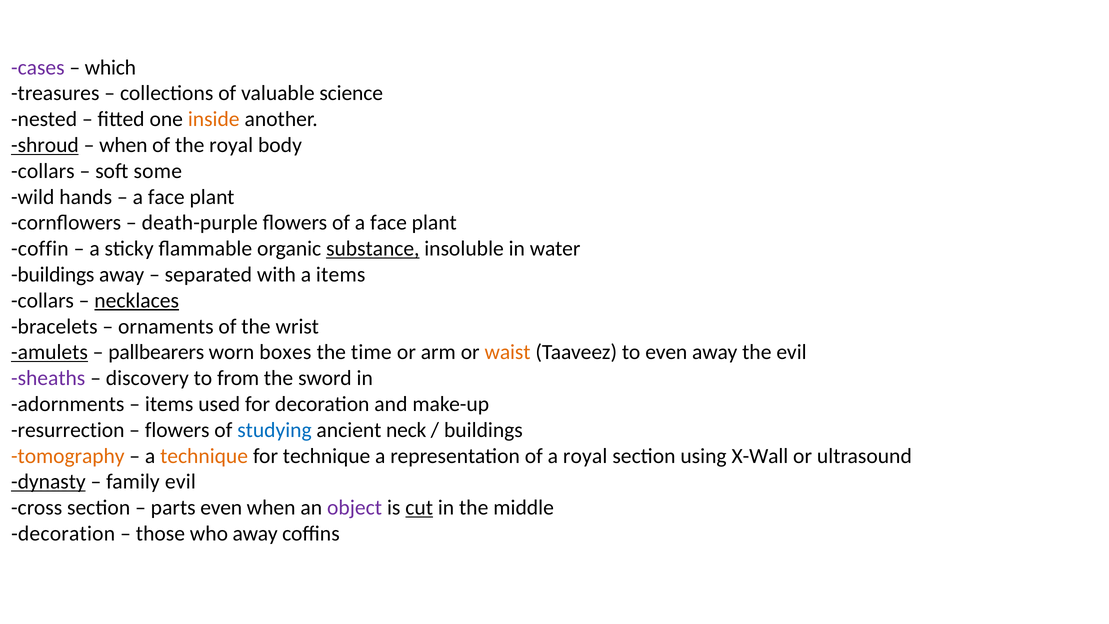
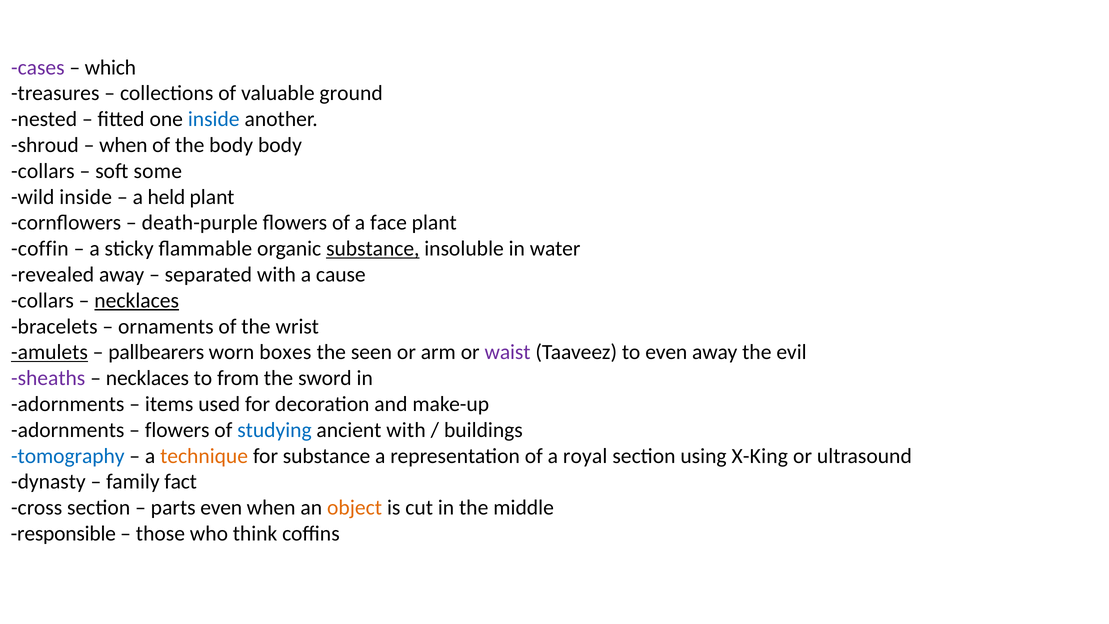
science: science -> ground
inside at (214, 119) colour: orange -> blue
shroud underline: present -> none
the royal: royal -> body
wild hands: hands -> inside
face at (166, 197): face -> held
buildings at (53, 275): buildings -> revealed
a items: items -> cause
time: time -> seen
waist colour: orange -> purple
discovery at (147, 378): discovery -> necklaces
resurrection at (68, 430): resurrection -> adornments
ancient neck: neck -> with
tomography colour: orange -> blue
for technique: technique -> substance
X-Wall: X-Wall -> X-King
dynasty underline: present -> none
family evil: evil -> fact
object colour: purple -> orange
cut underline: present -> none
decoration at (63, 533): decoration -> responsible
who away: away -> think
